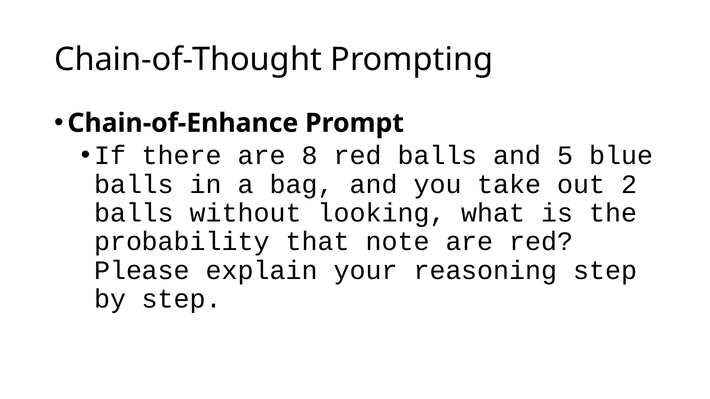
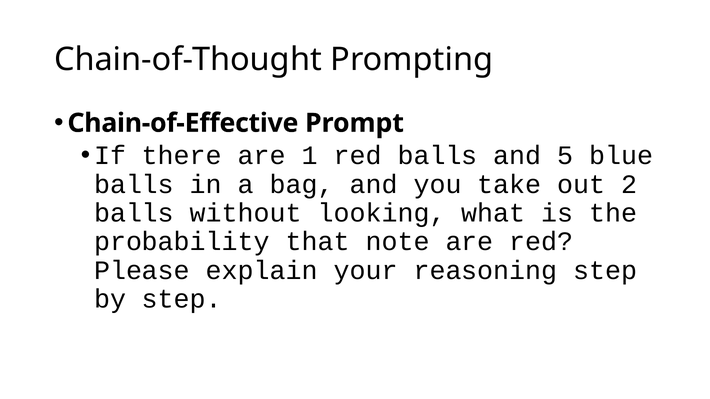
Chain-of-Enhance: Chain-of-Enhance -> Chain-of-Effective
8: 8 -> 1
